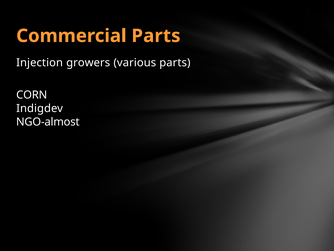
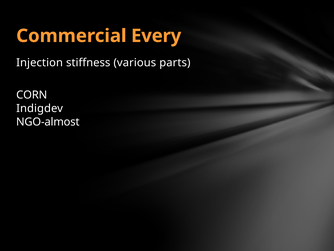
Commercial Parts: Parts -> Every
growers: growers -> stiffness
